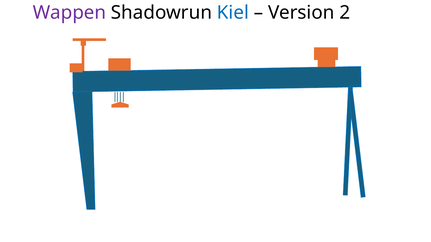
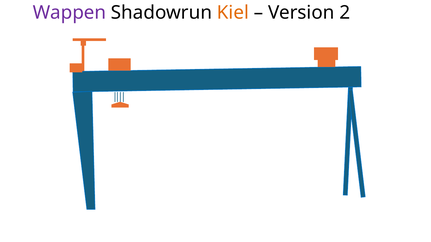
Kiel colour: blue -> orange
